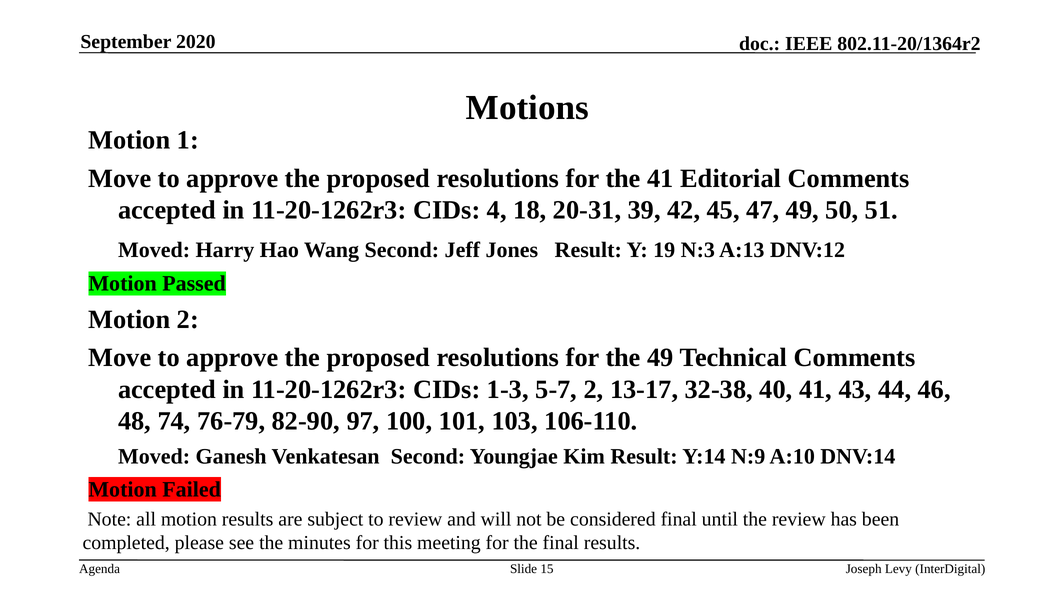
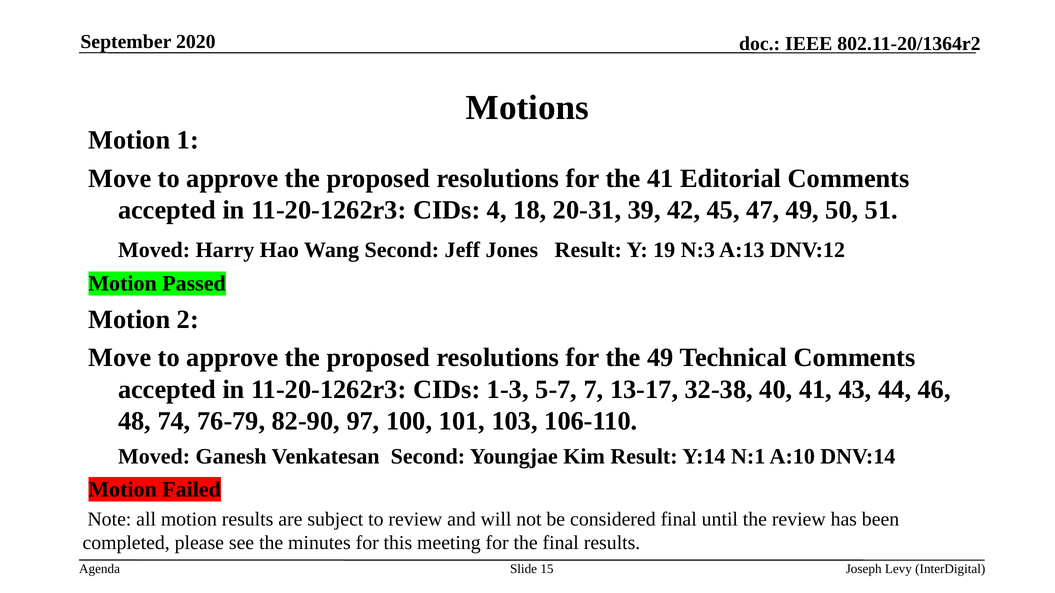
5-7 2: 2 -> 7
N:9: N:9 -> N:1
